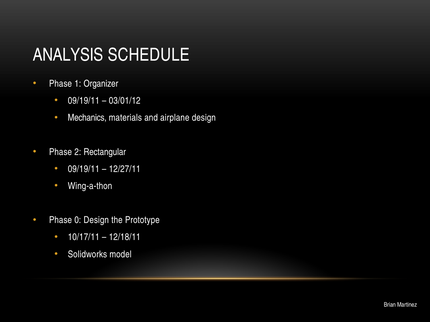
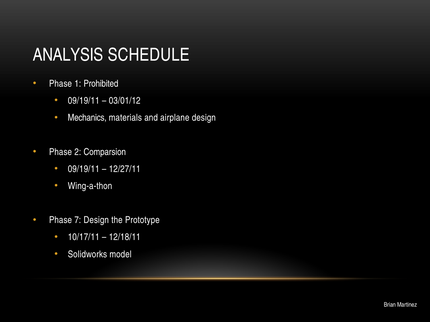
Organizer: Organizer -> Prohibited
Rectangular: Rectangular -> Comparsion
0: 0 -> 7
